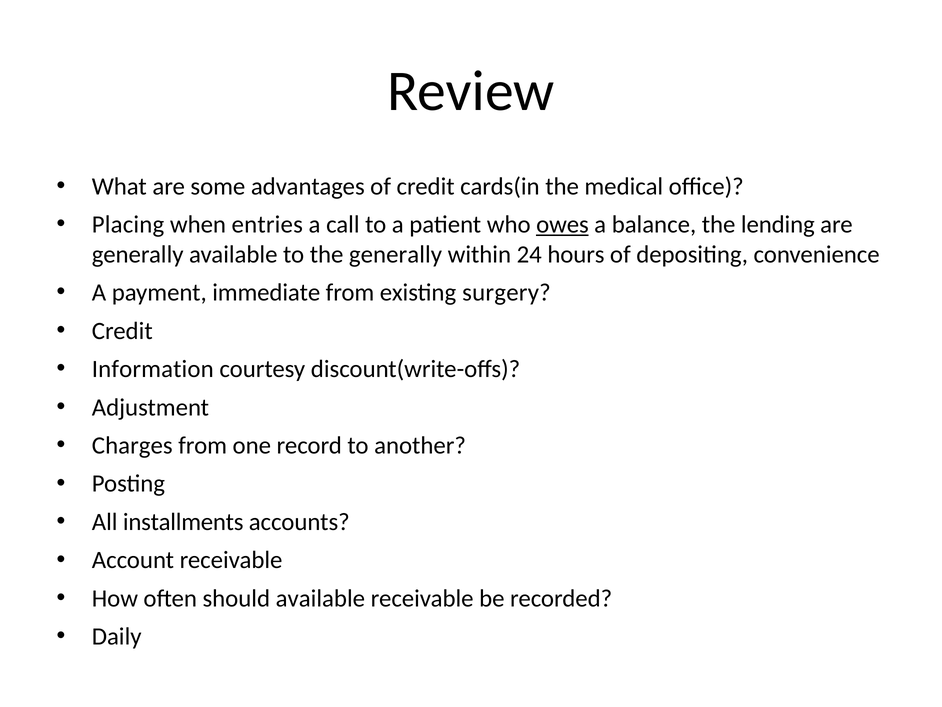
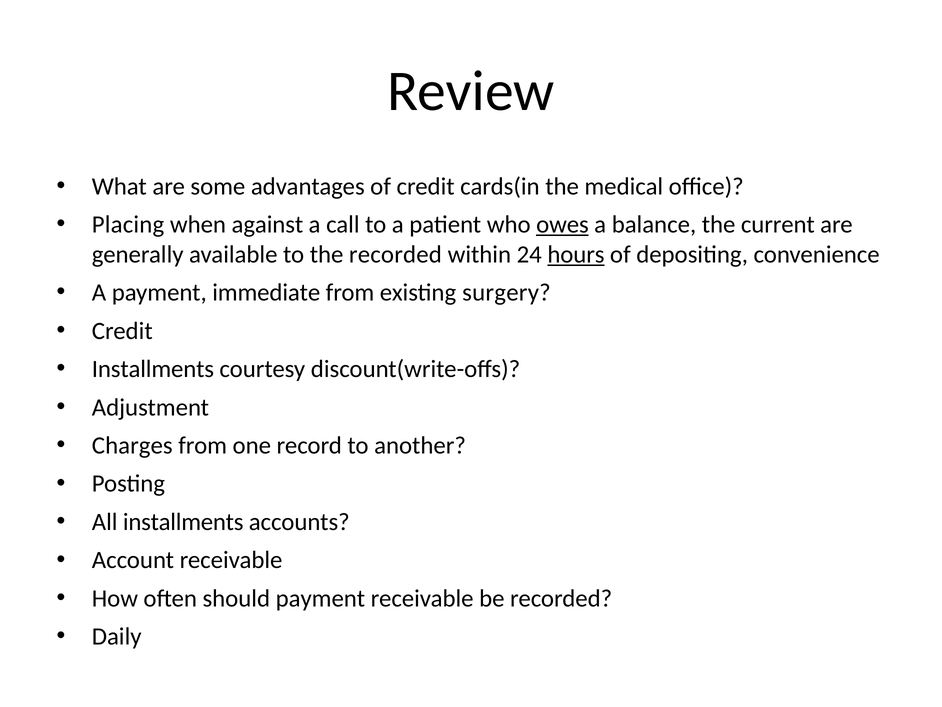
entries: entries -> against
lending: lending -> current
the generally: generally -> recorded
hours underline: none -> present
Information at (153, 369): Information -> Installments
should available: available -> payment
